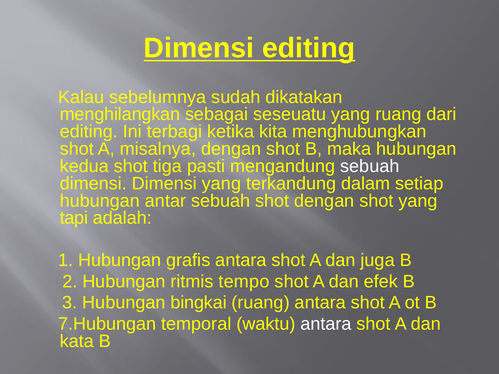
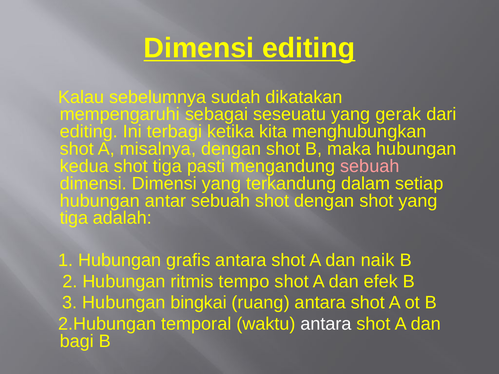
menghilangkan: menghilangkan -> mempengaruhi
yang ruang: ruang -> gerak
sebuah at (370, 166) colour: white -> pink
tapi at (74, 218): tapi -> tiga
juga: juga -> naik
7.Hubungan: 7.Hubungan -> 2.Hubungan
kata: kata -> bagi
